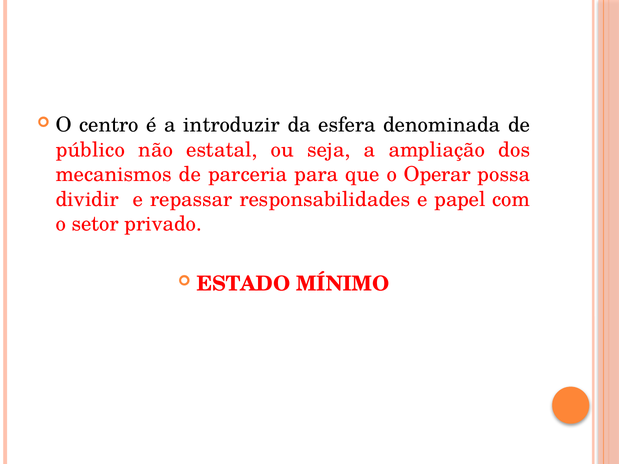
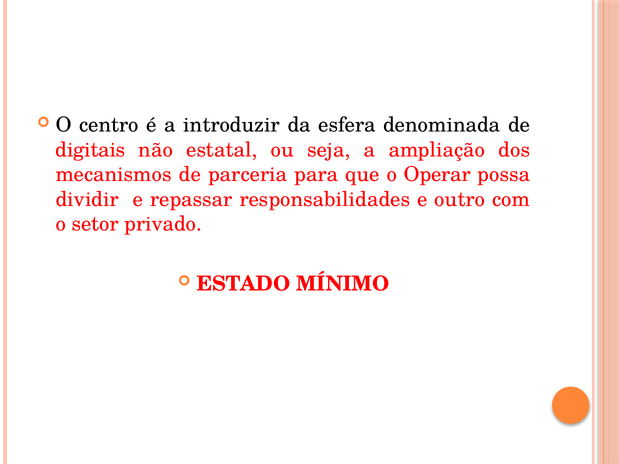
público: público -> digitais
papel: papel -> outro
